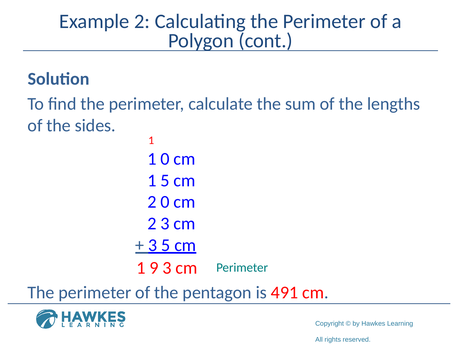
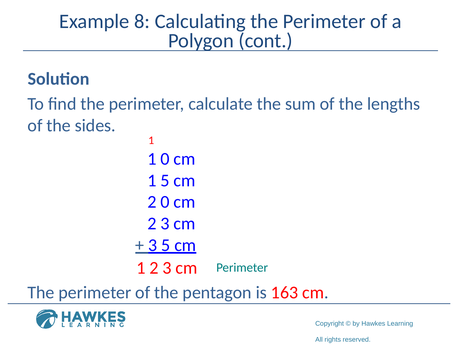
Example 2: 2 -> 8
1 9: 9 -> 2
491: 491 -> 163
